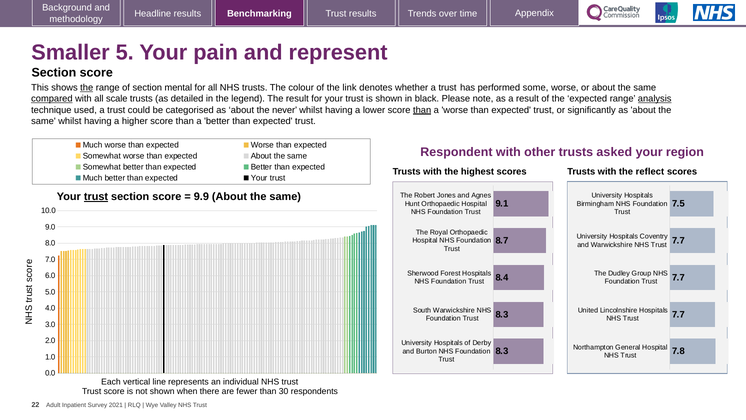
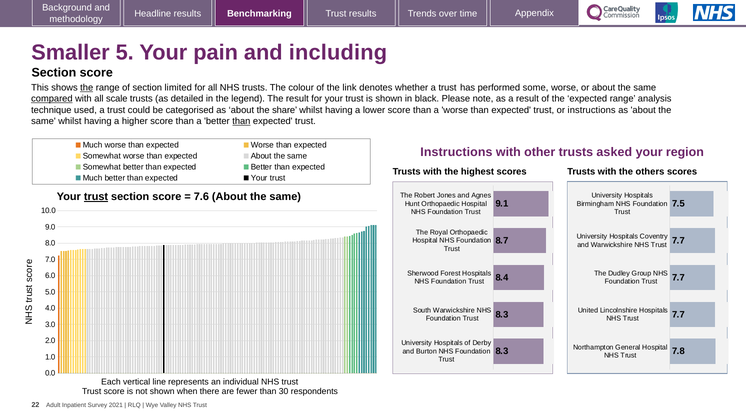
represent: represent -> including
mental: mental -> limited
analysis underline: present -> none
never: never -> share
than at (422, 110) underline: present -> none
or significantly: significantly -> instructions
than at (241, 121) underline: none -> present
Respondent at (456, 152): Respondent -> Instructions
reflect: reflect -> others
9.9: 9.9 -> 7.6
